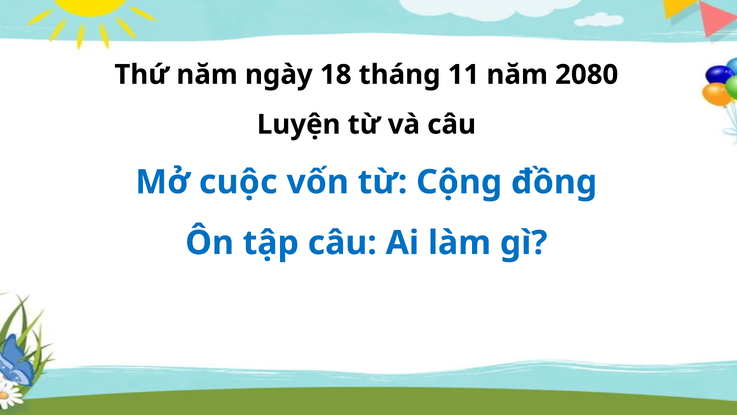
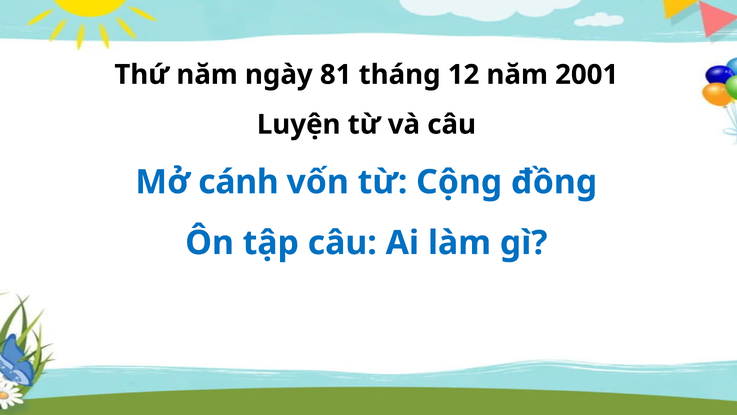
18: 18 -> 81
11: 11 -> 12
2080: 2080 -> 2001
cuộc: cuộc -> cánh
